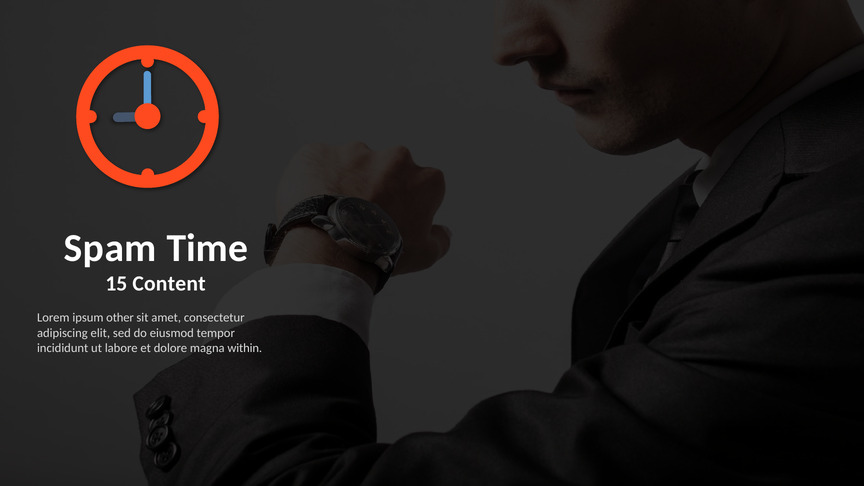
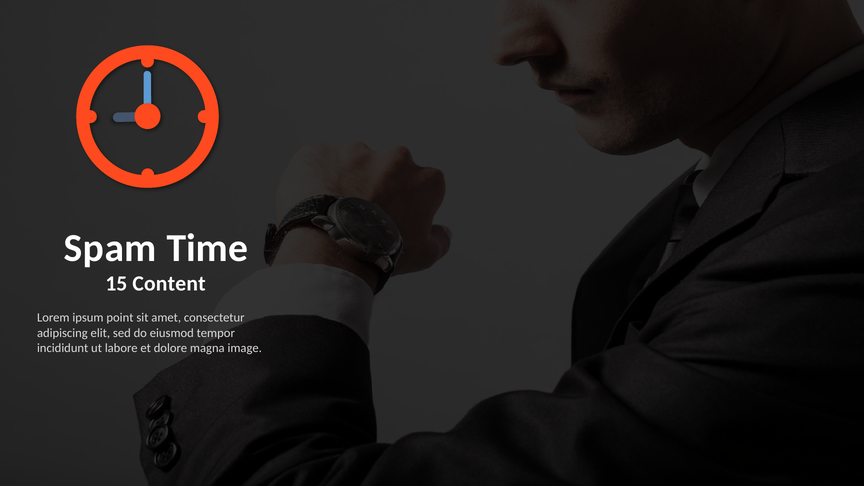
other: other -> point
within: within -> image
